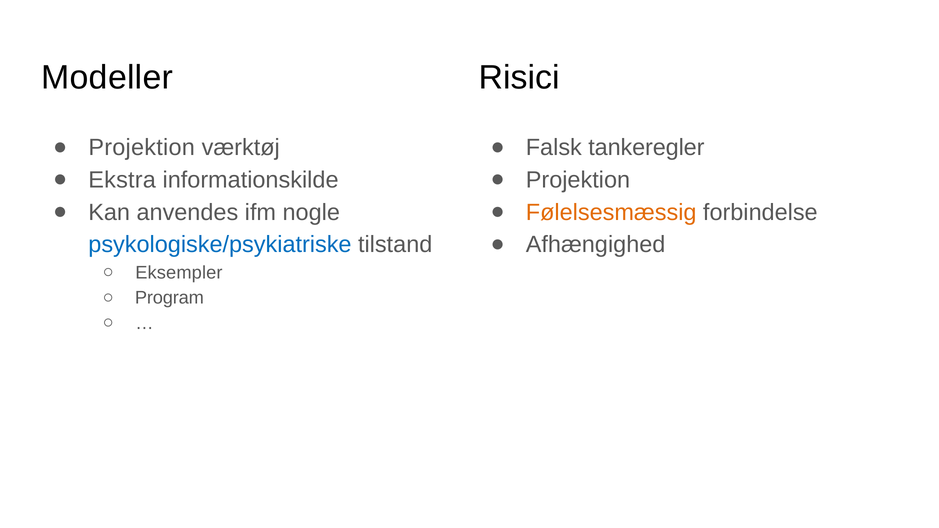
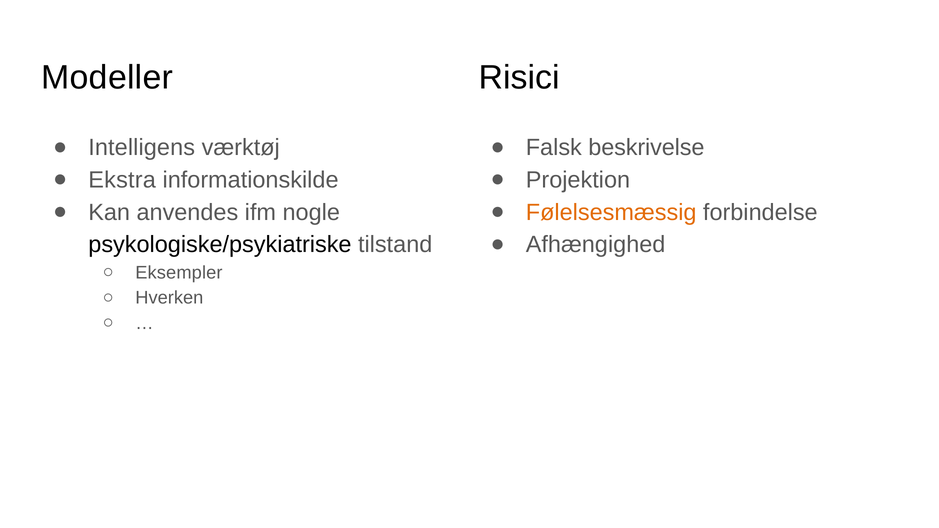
Projektion at (142, 148): Projektion -> Intelligens
tankeregler: tankeregler -> beskrivelse
psykologiske/psykiatriske colour: blue -> black
Program: Program -> Hverken
